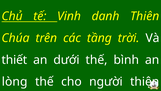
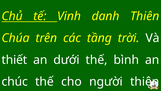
lòng: lòng -> chúc
